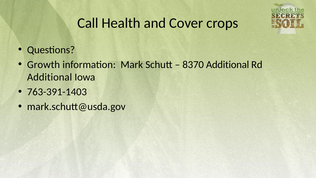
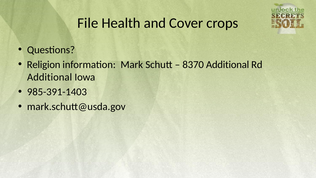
Call: Call -> File
Growth: Growth -> Religion
763-391-1403: 763-391-1403 -> 985-391-1403
